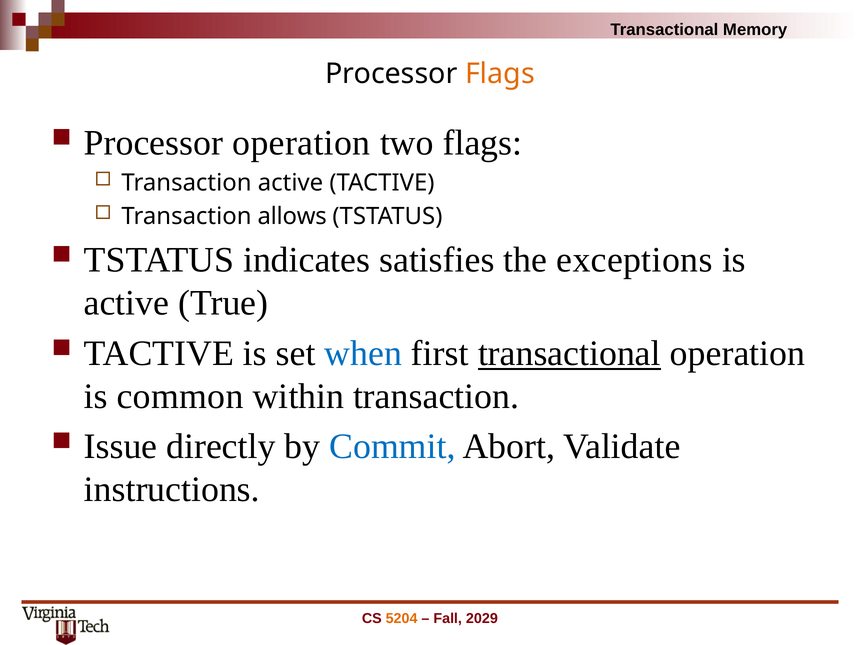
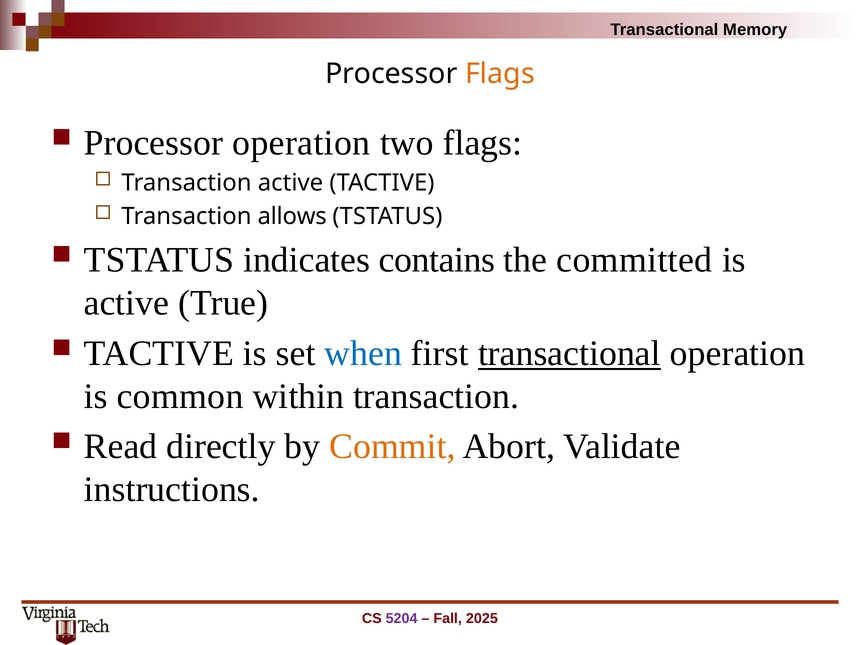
satisfies: satisfies -> contains
exceptions: exceptions -> committed
Issue: Issue -> Read
Commit colour: blue -> orange
5204 colour: orange -> purple
2029: 2029 -> 2025
